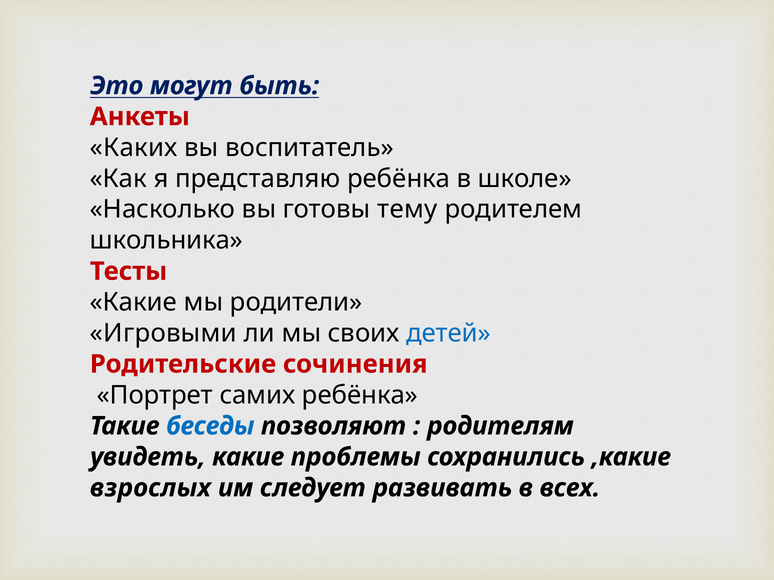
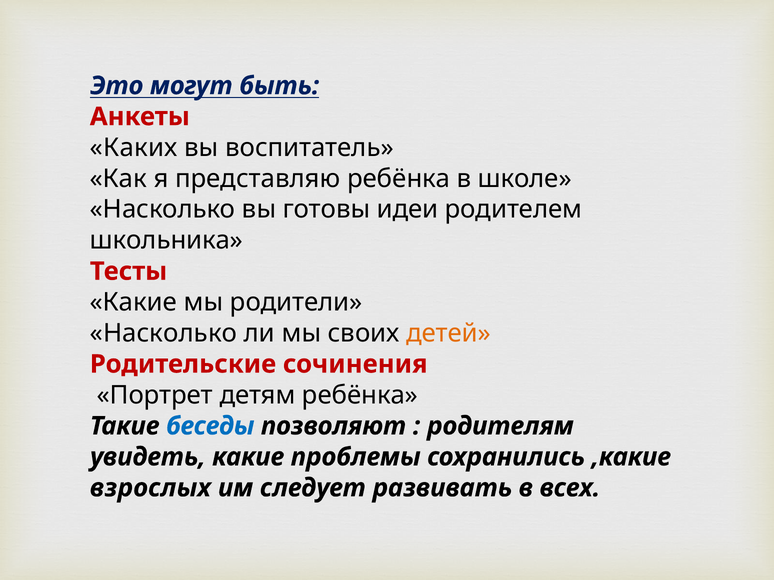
тему: тему -> идеи
Игровыми at (163, 333): Игровыми -> Насколько
детей colour: blue -> orange
самих: самих -> детям
